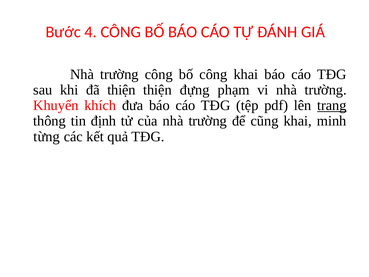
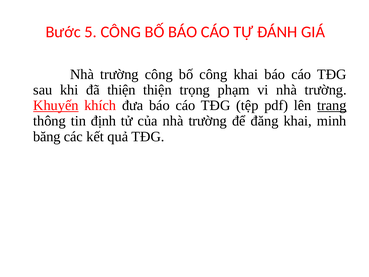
4: 4 -> 5
đựng: đựng -> trọng
Khuyến underline: none -> present
cũng: cũng -> đăng
từng: từng -> băng
